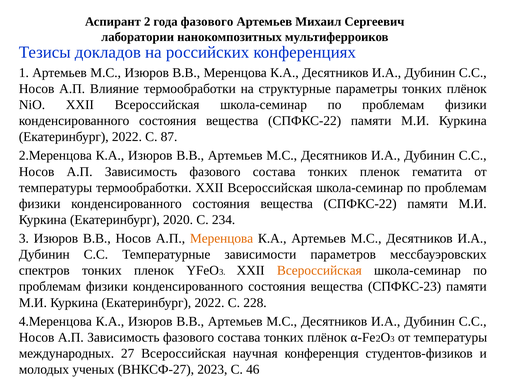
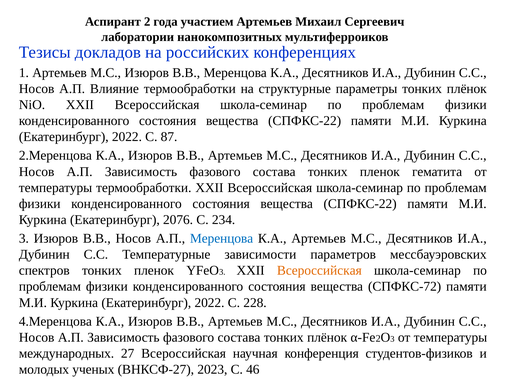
года фазового: фазового -> участием
2020: 2020 -> 2076
Меренцова at (222, 238) colour: orange -> blue
СПФКС-23: СПФКС-23 -> СПФКС-72
